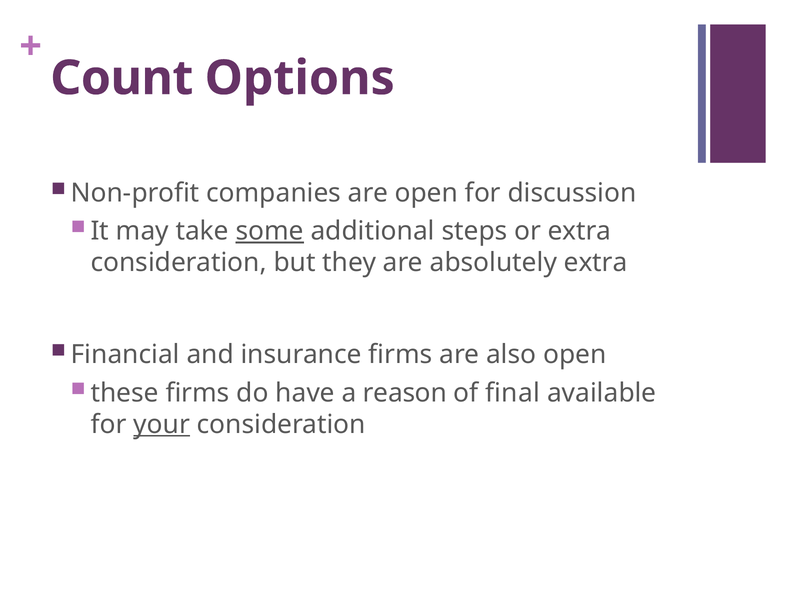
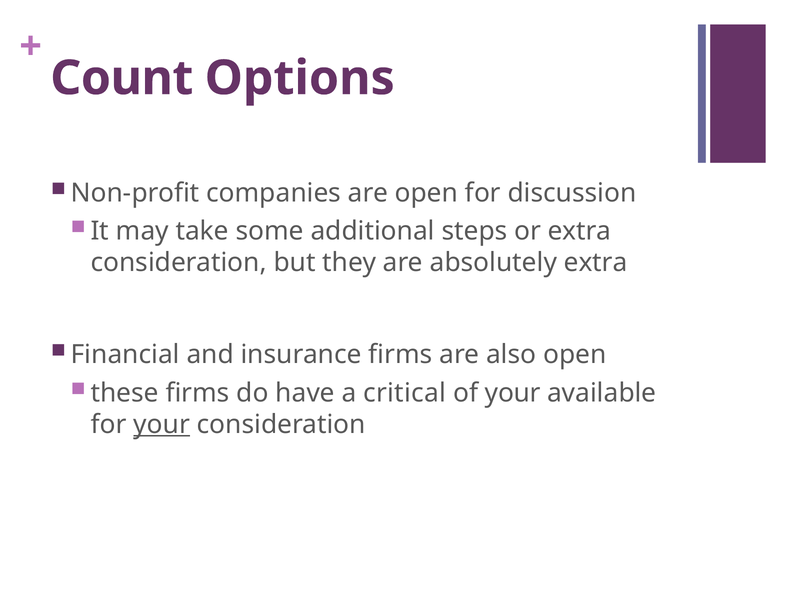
some underline: present -> none
reason: reason -> critical
of final: final -> your
